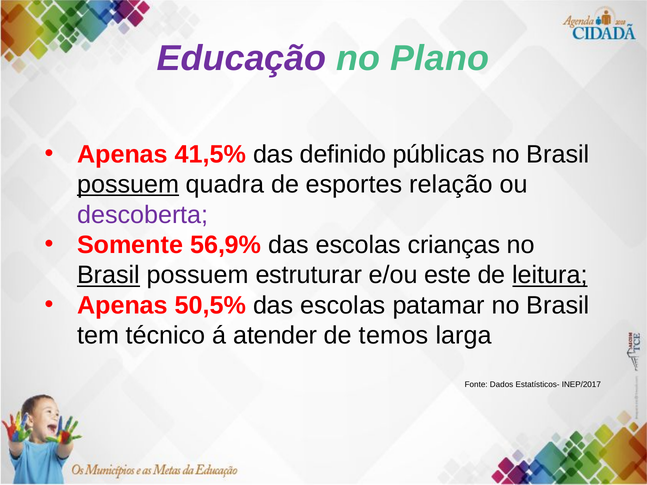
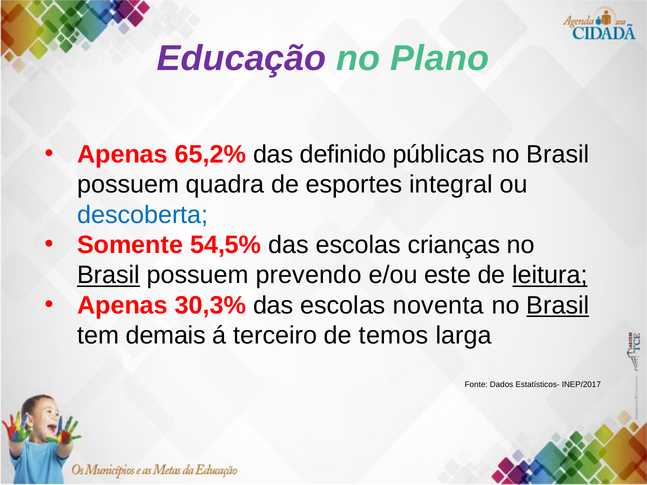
41,5%: 41,5% -> 65,2%
possuem at (128, 185) underline: present -> none
relação: relação -> integral
descoberta colour: purple -> blue
56,9%: 56,9% -> 54,5%
estruturar: estruturar -> prevendo
50,5%: 50,5% -> 30,3%
patamar: patamar -> noventa
Brasil at (558, 306) underline: none -> present
técnico: técnico -> demais
atender: atender -> terceiro
